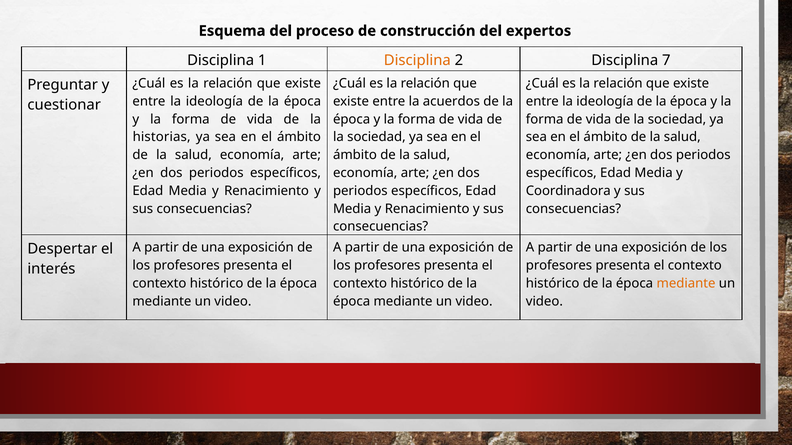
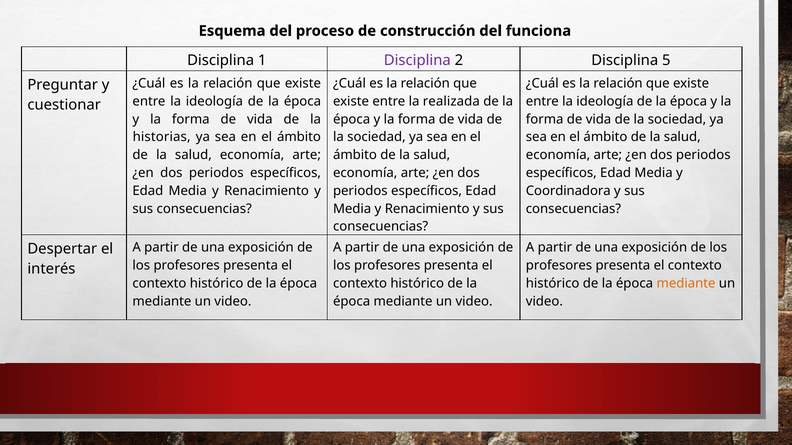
expertos: expertos -> funciona
Disciplina at (417, 61) colour: orange -> purple
7: 7 -> 5
acuerdos: acuerdos -> realizada
